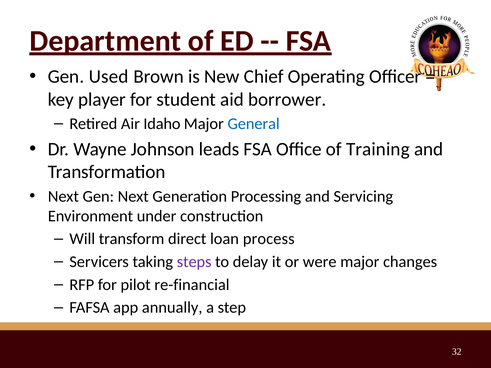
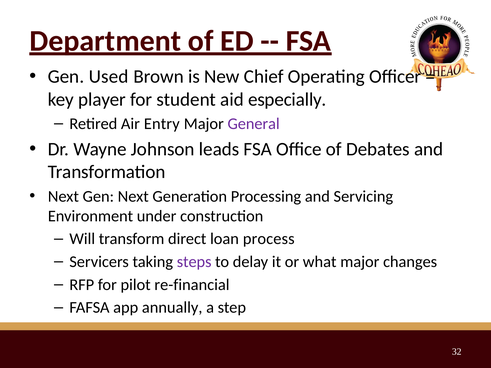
borrower: borrower -> especially
Idaho: Idaho -> Entry
General colour: blue -> purple
Training: Training -> Debates
were: were -> what
